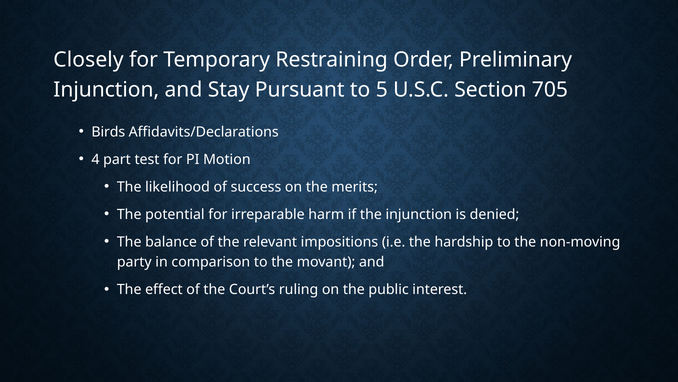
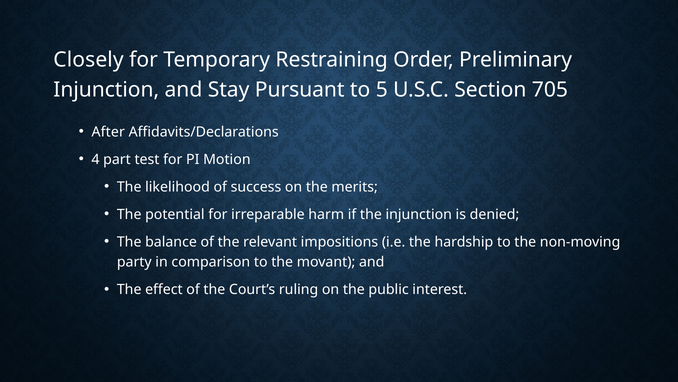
Birds: Birds -> After
